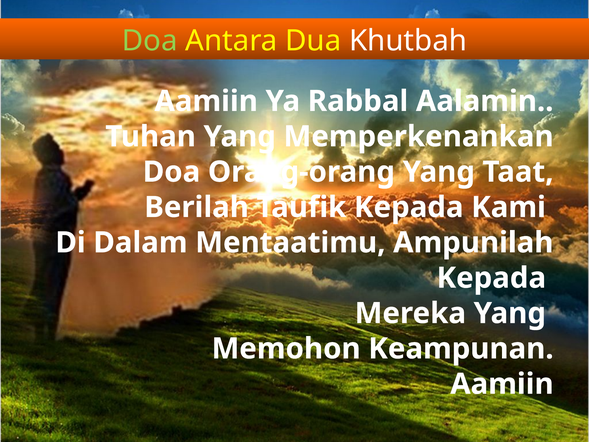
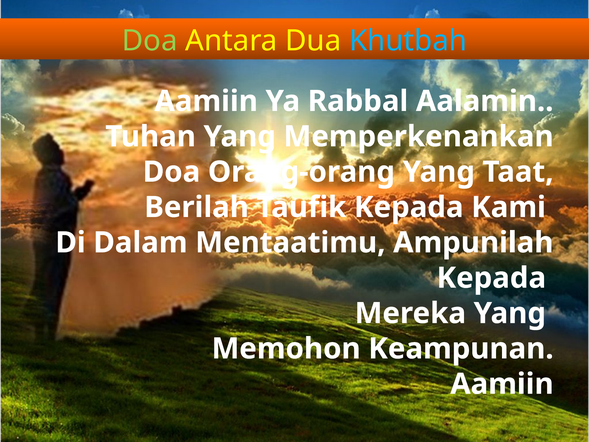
Khutbah colour: white -> light blue
